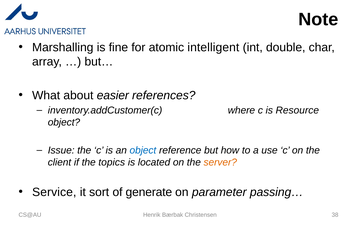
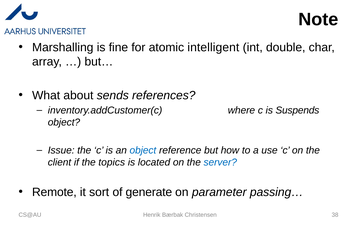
easier: easier -> sends
Resource: Resource -> Suspends
server colour: orange -> blue
Service: Service -> Remote
